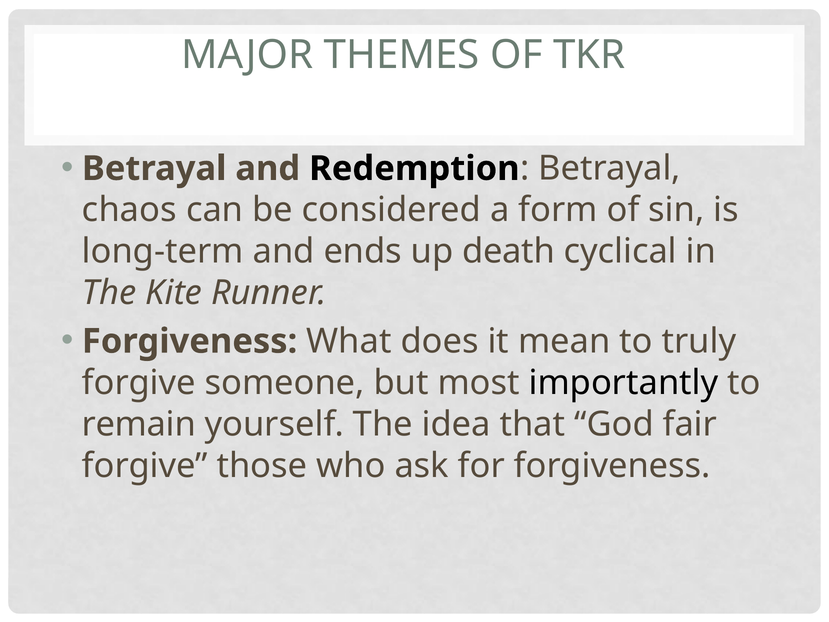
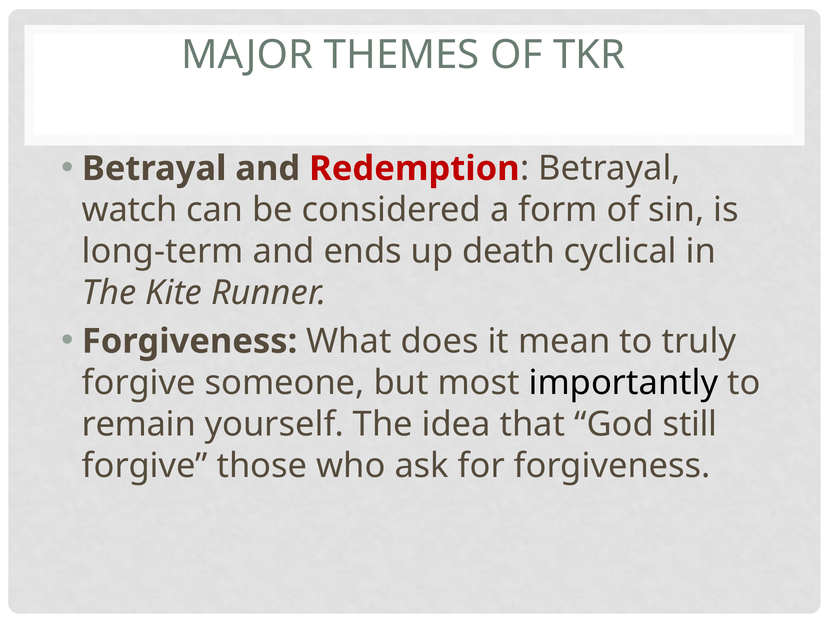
Redemption colour: black -> red
chaos: chaos -> watch
fair: fair -> still
